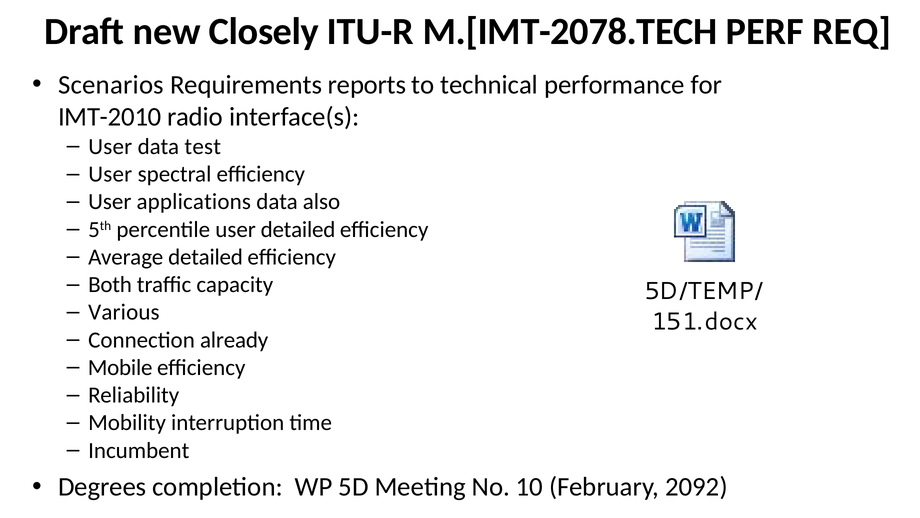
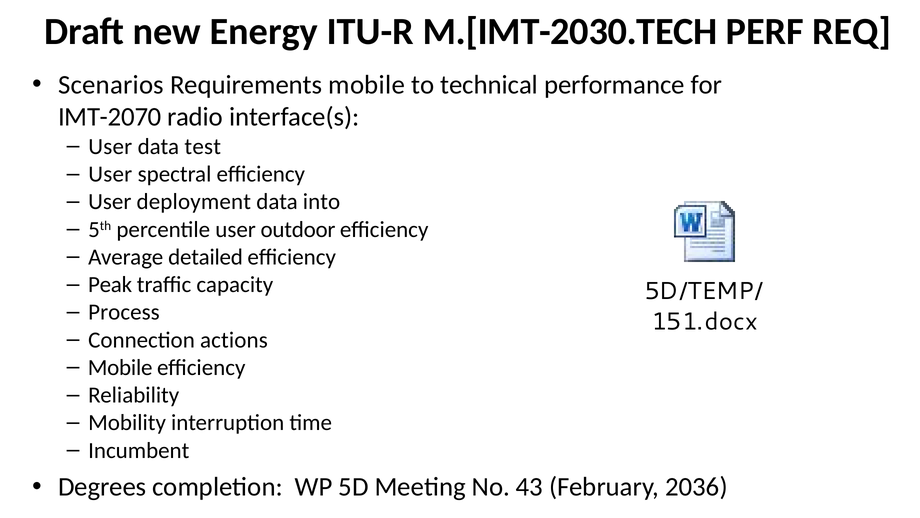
Closely: Closely -> Energy
M.[IMT-2078.TECH: M.[IMT-2078.TECH -> M.[IMT-2030.TECH
Requirements reports: reports -> mobile
IMT-2010: IMT-2010 -> IMT-2070
applications: applications -> deployment
also: also -> into
user detailed: detailed -> outdoor
Both: Both -> Peak
Various: Various -> Process
already: already -> actions
10: 10 -> 43
2092: 2092 -> 2036
